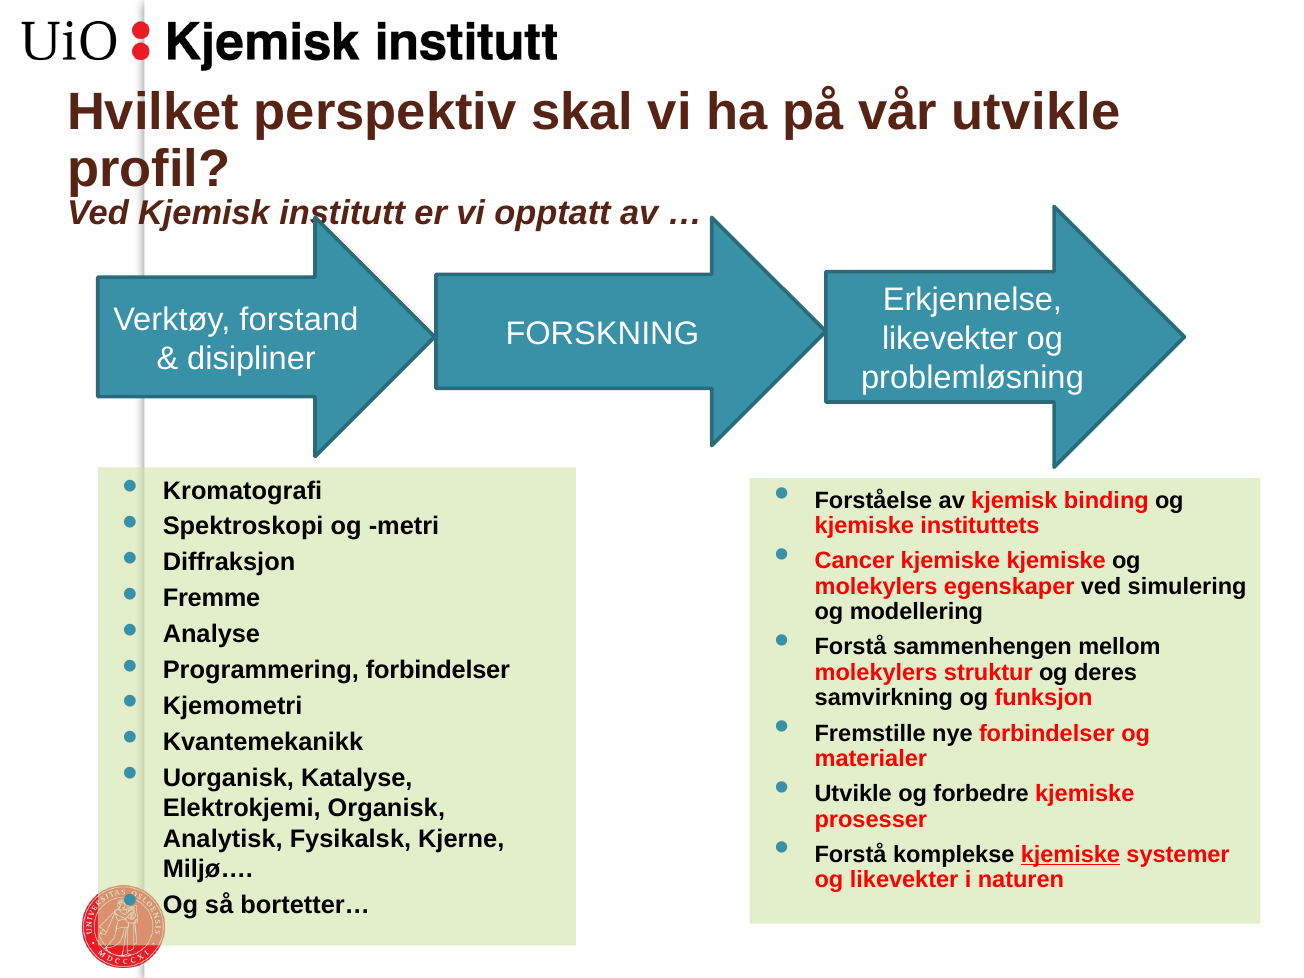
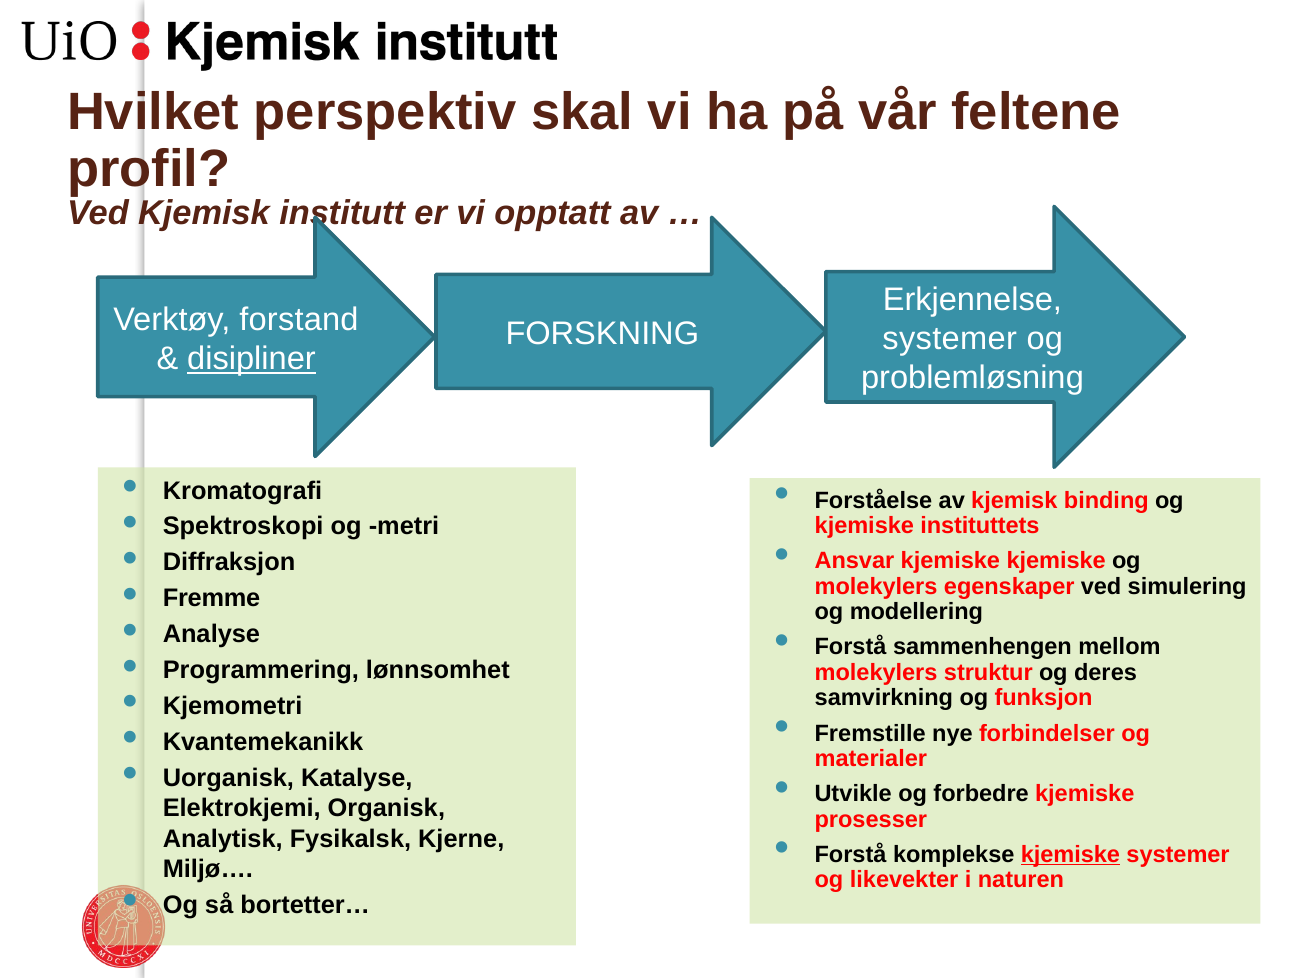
vår utvikle: utvikle -> feltene
likevekter at (950, 339): likevekter -> systemer
disipliner underline: none -> present
Cancer: Cancer -> Ansvar
Programmering forbindelser: forbindelser -> lønnsomhet
